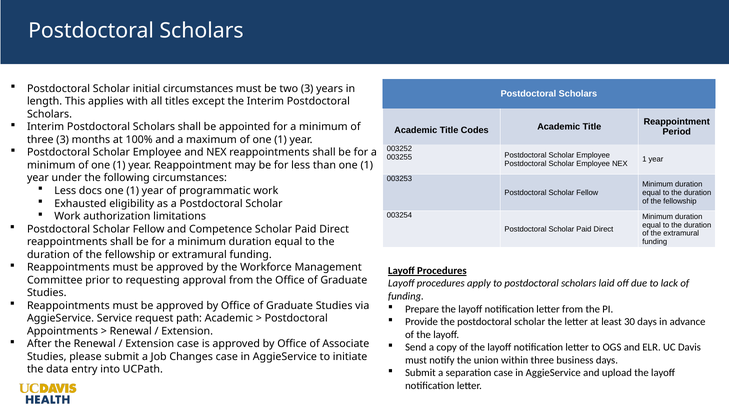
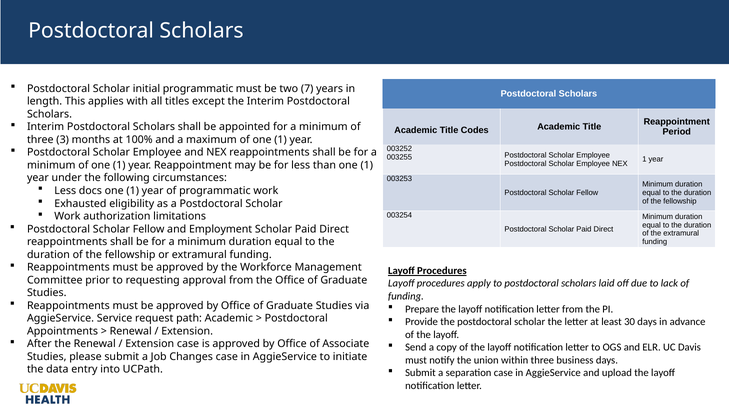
initial circumstances: circumstances -> programmatic
two 3: 3 -> 7
Competence: Competence -> Employment
